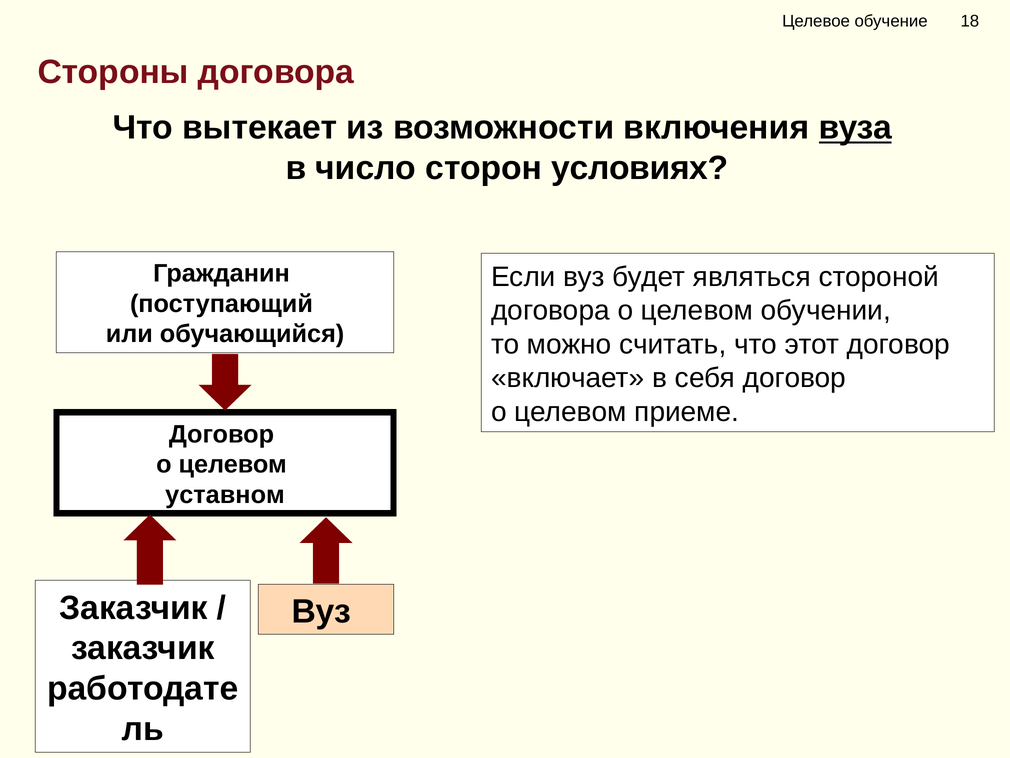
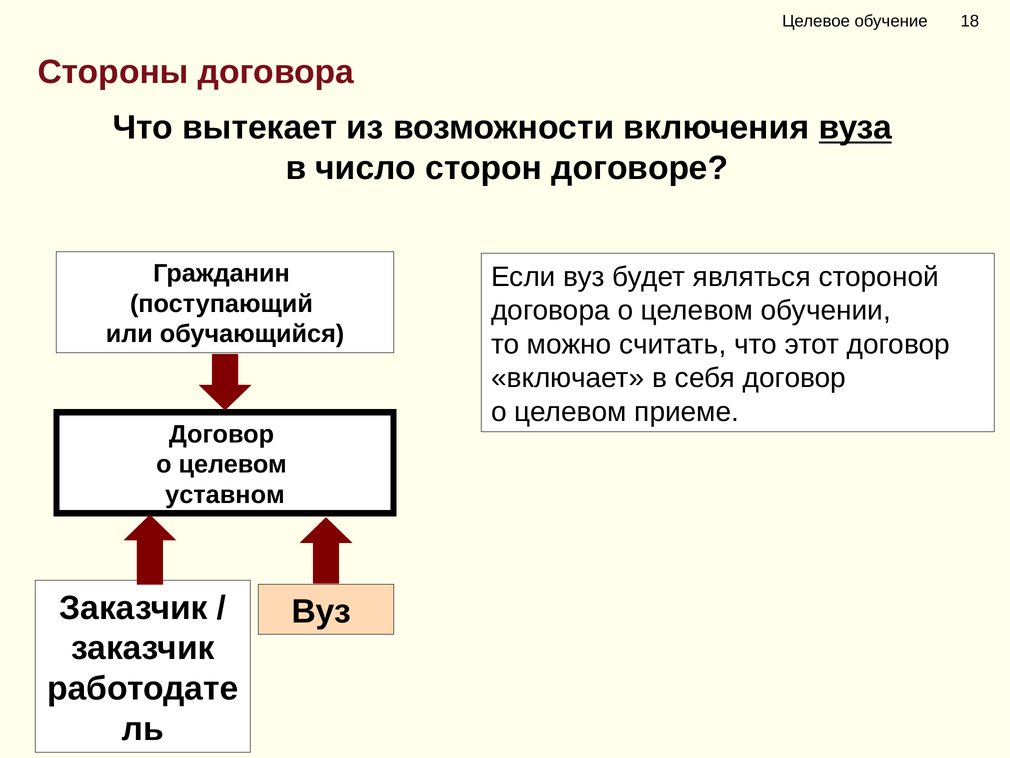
условиях: условиях -> договоре
